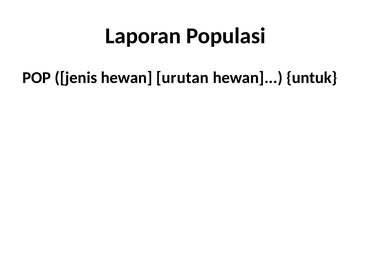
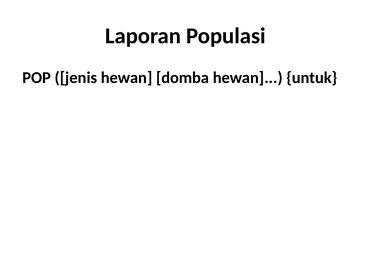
urutan: urutan -> domba
